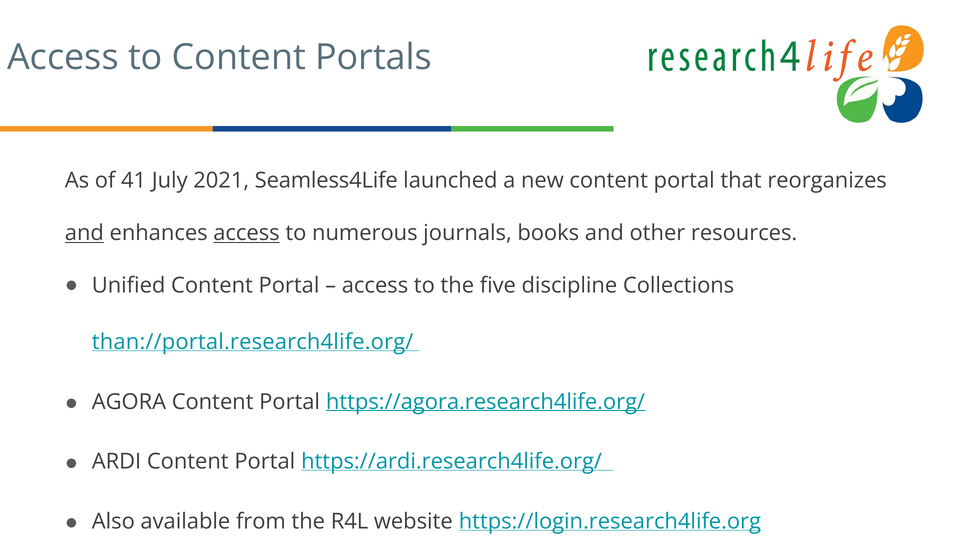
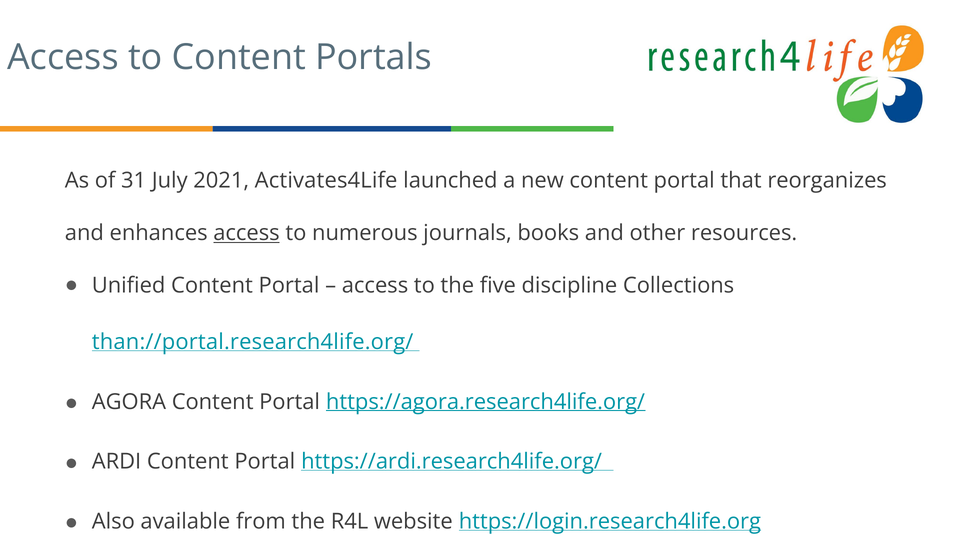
41: 41 -> 31
Seamless4Life: Seamless4Life -> Activates4Life
and at (84, 233) underline: present -> none
